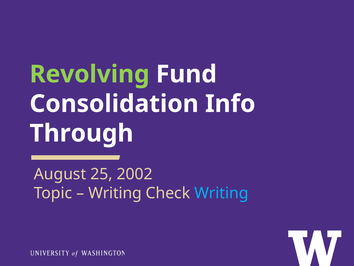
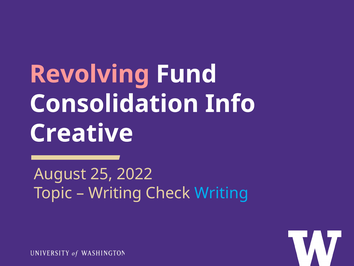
Revolving colour: light green -> pink
Through: Through -> Creative
2002: 2002 -> 2022
